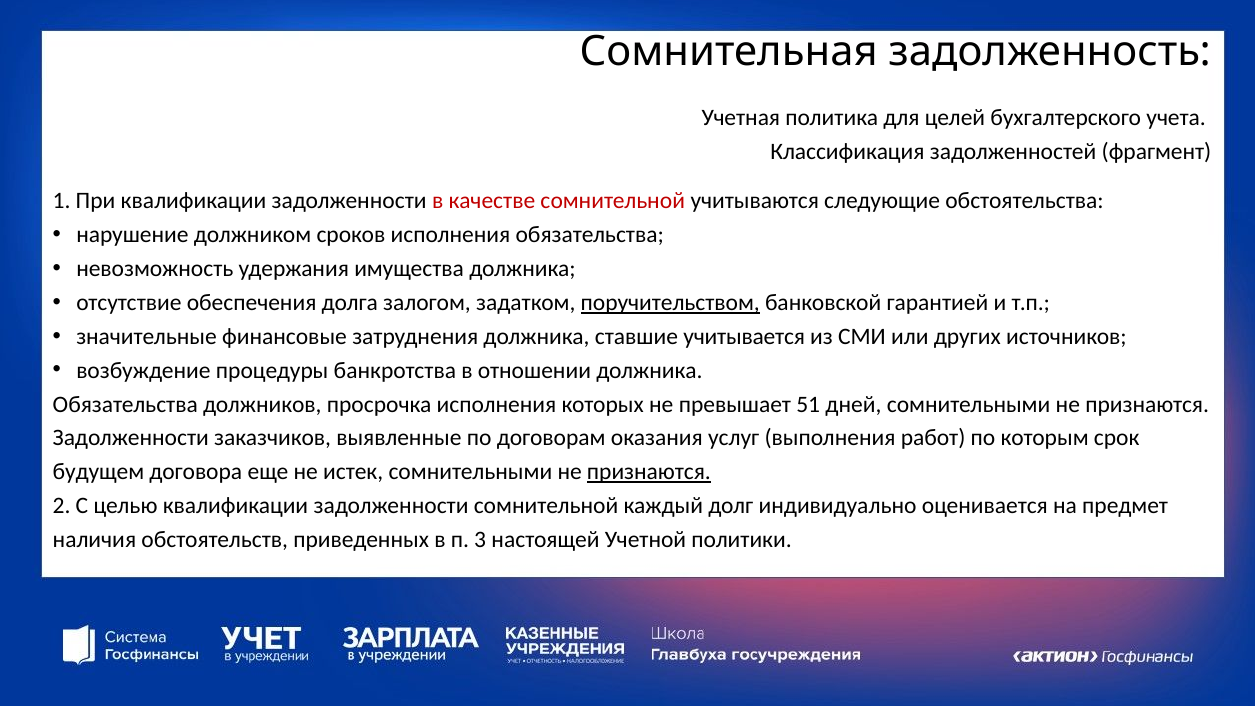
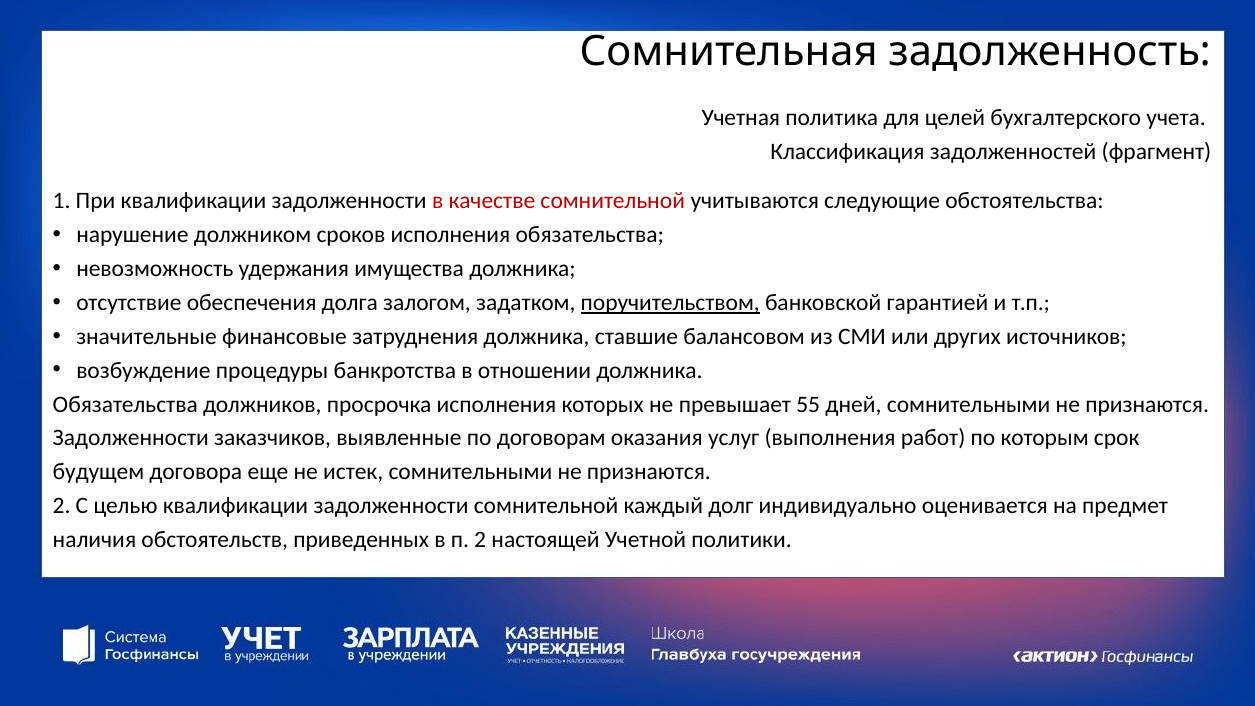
учитывается: учитывается -> балансовом
51: 51 -> 55
признаются at (649, 472) underline: present -> none
п 3: 3 -> 2
